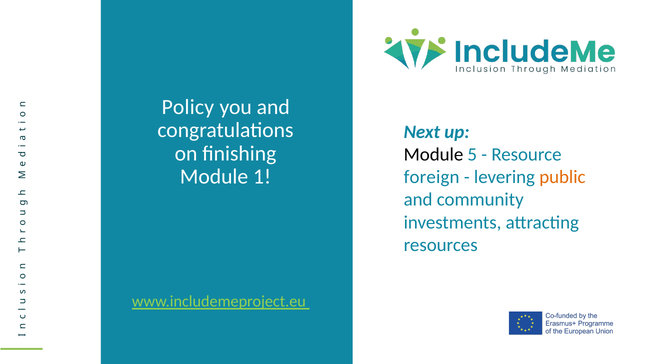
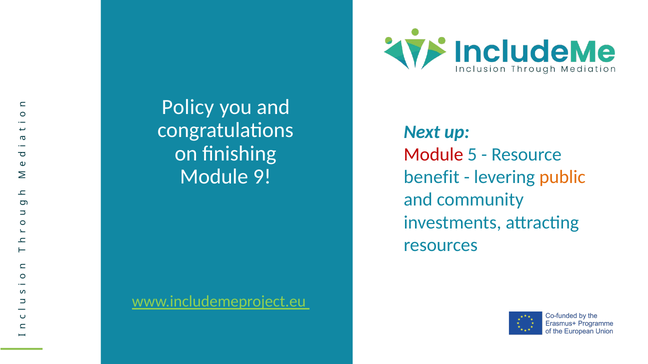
Module at (433, 155) colour: black -> red
1: 1 -> 9
foreign: foreign -> benefit
